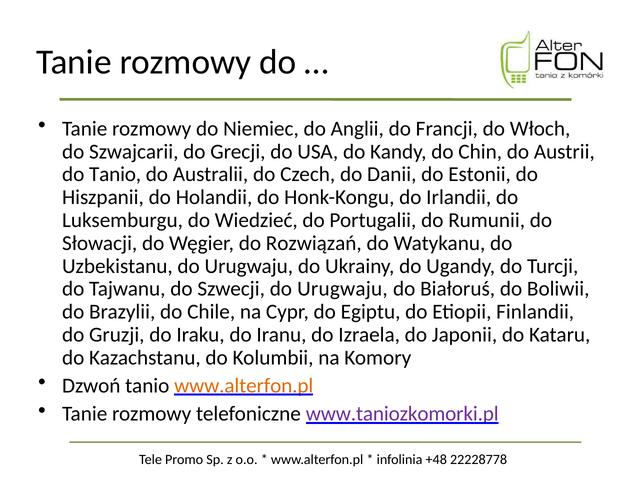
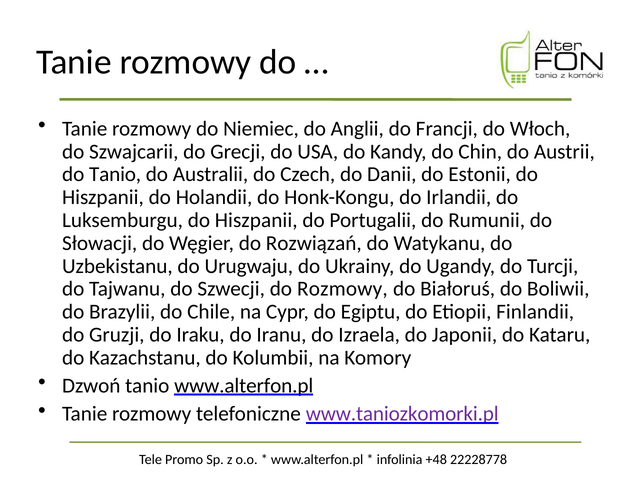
Luksemburgu do Wiedzieć: Wiedzieć -> Hiszpanii
Szwecji do Urugwaju: Urugwaju -> Rozmowy
www.alterfon.pl at (244, 386) colour: orange -> black
